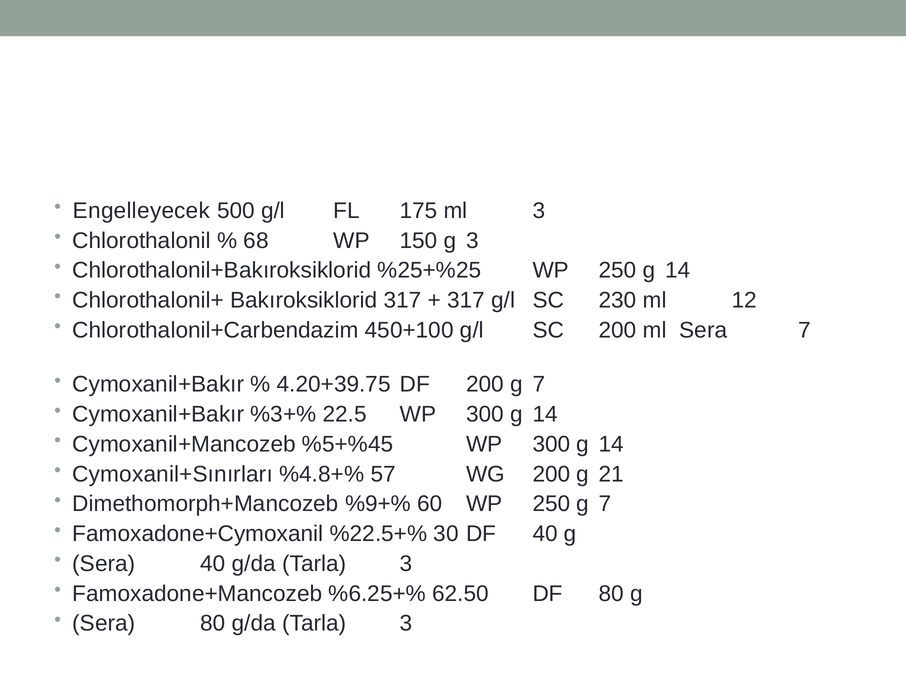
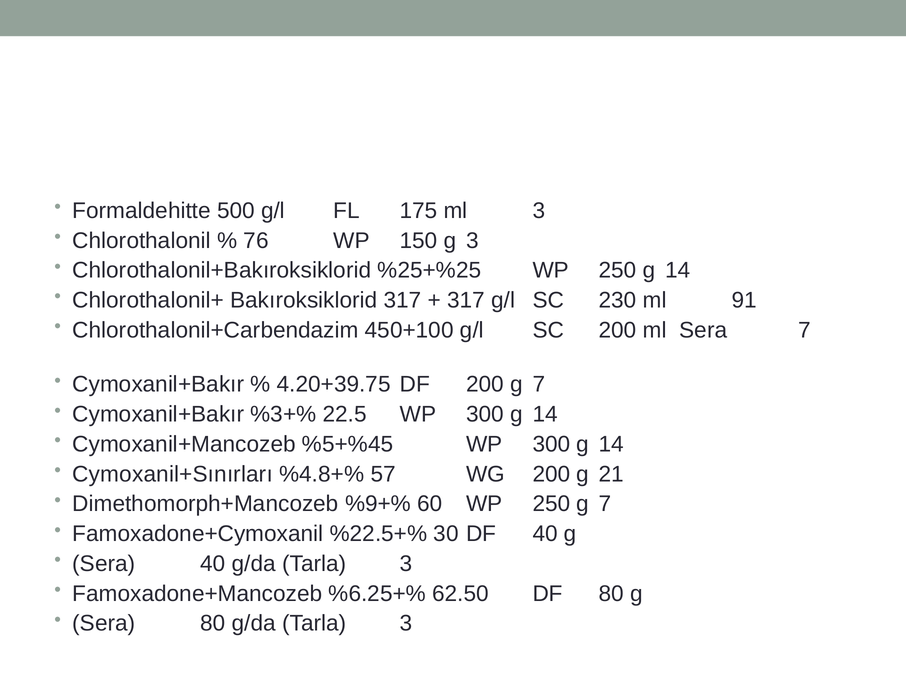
Engelleyecek: Engelleyecek -> Formaldehitte
68: 68 -> 76
12: 12 -> 91
